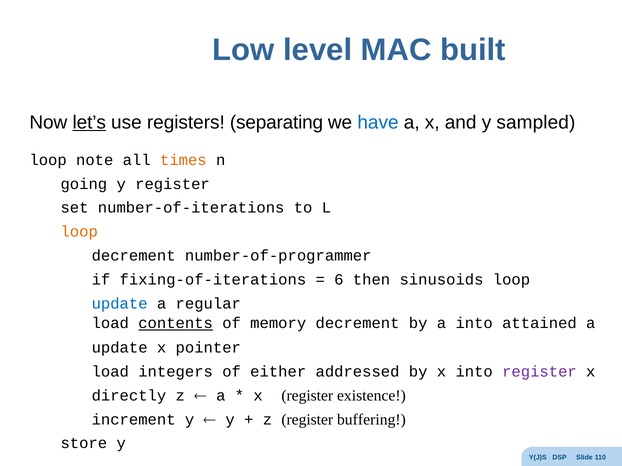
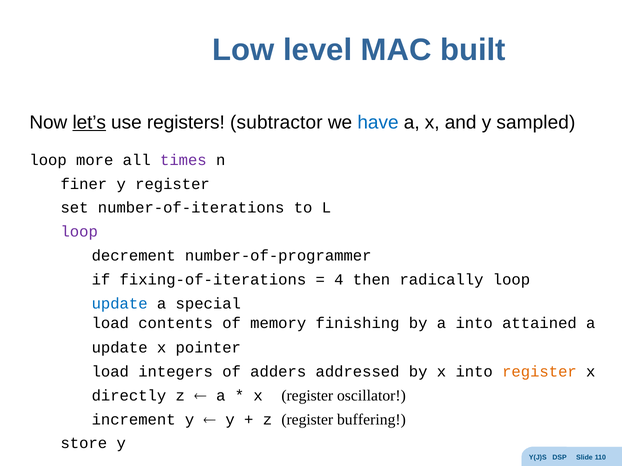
separating: separating -> subtractor
note: note -> more
times colour: orange -> purple
going: going -> finer
loop at (79, 232) colour: orange -> purple
6: 6 -> 4
sinusoids: sinusoids -> radically
regular: regular -> special
contents underline: present -> none
memory decrement: decrement -> finishing
either: either -> adders
register at (539, 372) colour: purple -> orange
existence: existence -> oscillator
